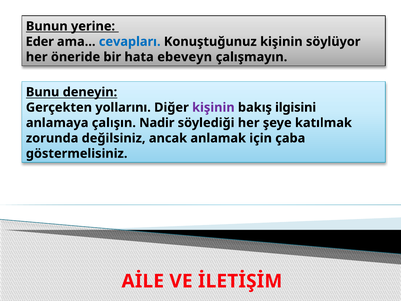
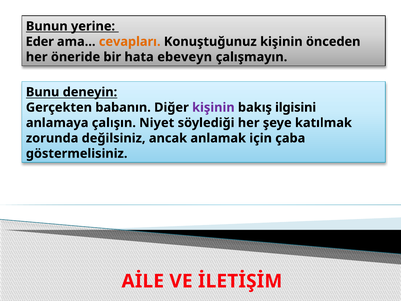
cevapları colour: blue -> orange
söylüyor: söylüyor -> önceden
yollarını: yollarını -> babanın
Nadir: Nadir -> Niyet
